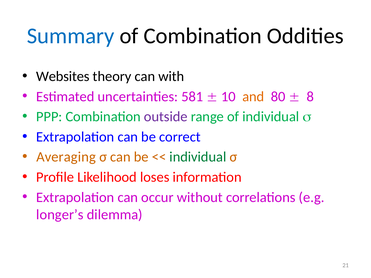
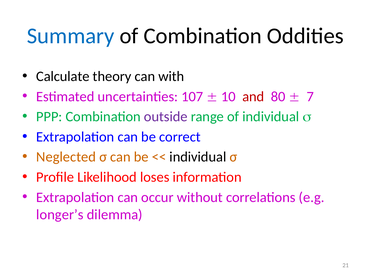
Websites: Websites -> Calculate
581: 581 -> 107
and colour: orange -> red
8: 8 -> 7
Averaging: Averaging -> Neglected
individual at (198, 157) colour: green -> black
